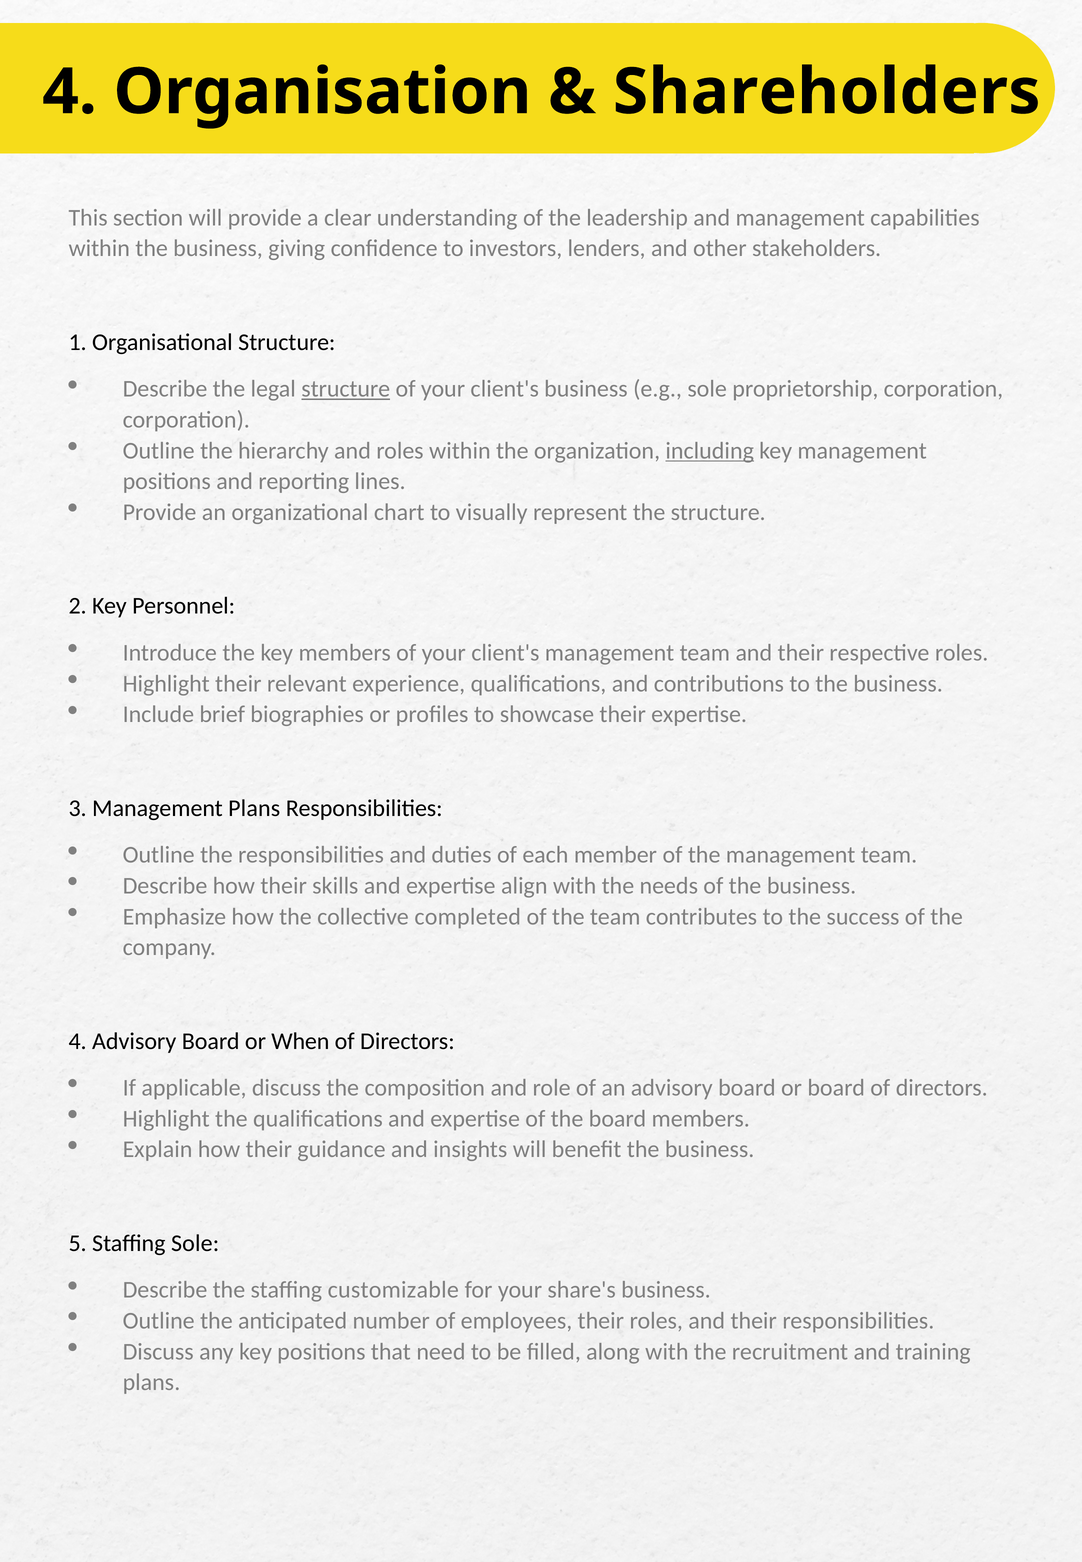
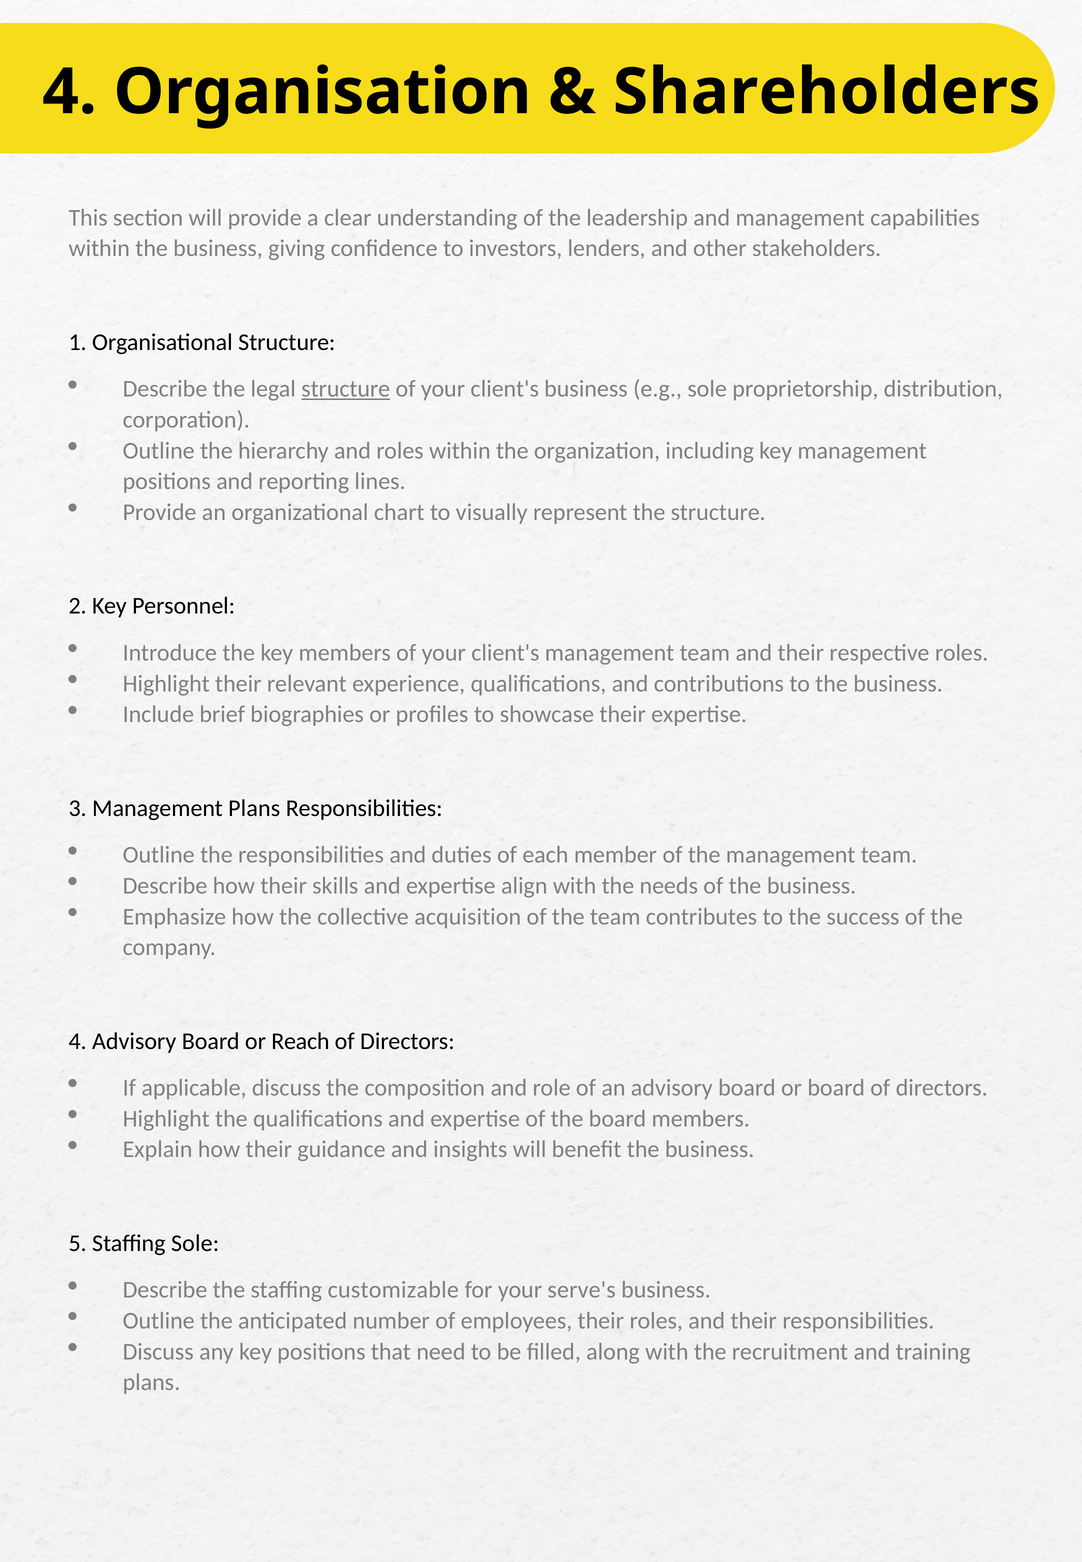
proprietorship corporation: corporation -> distribution
including underline: present -> none
completed: completed -> acquisition
When: When -> Reach
share's: share's -> serve's
